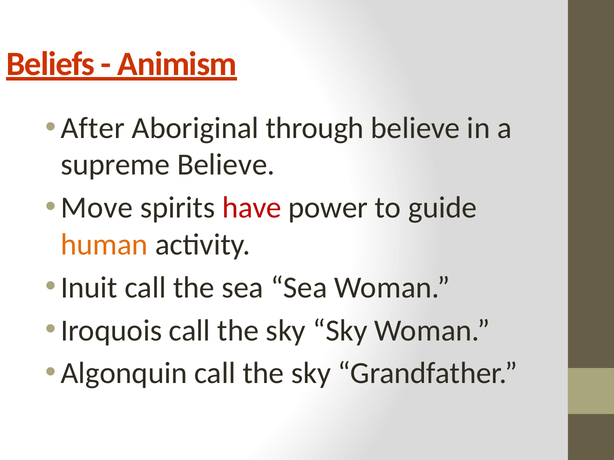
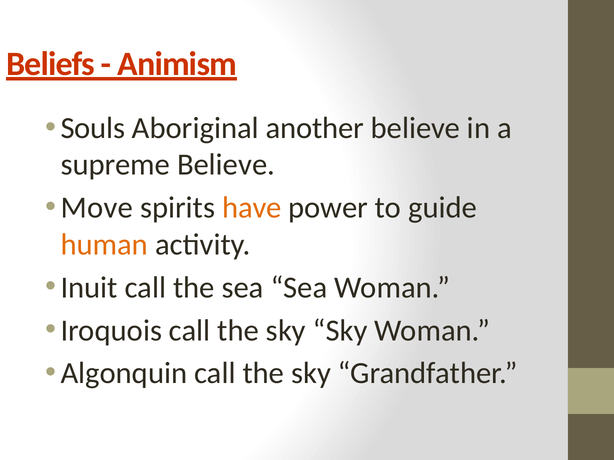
After: After -> Souls
through: through -> another
have colour: red -> orange
